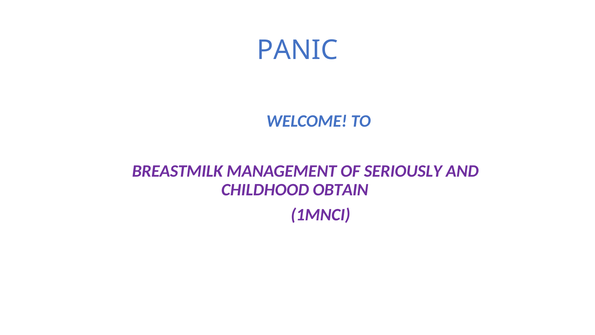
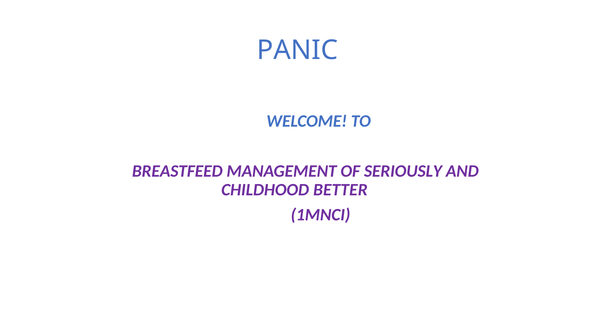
BREASTMILK: BREASTMILK -> BREASTFEED
OBTAIN: OBTAIN -> BETTER
